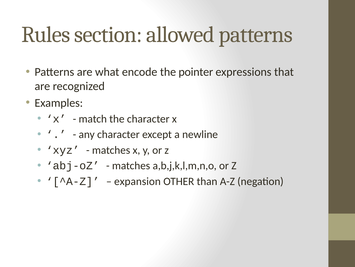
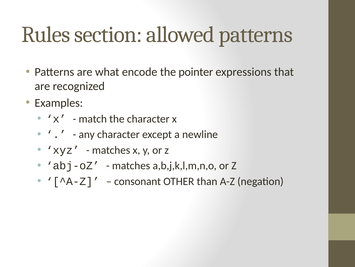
expansion: expansion -> consonant
